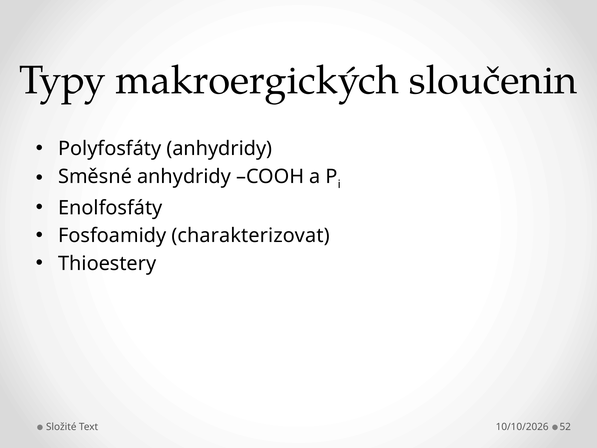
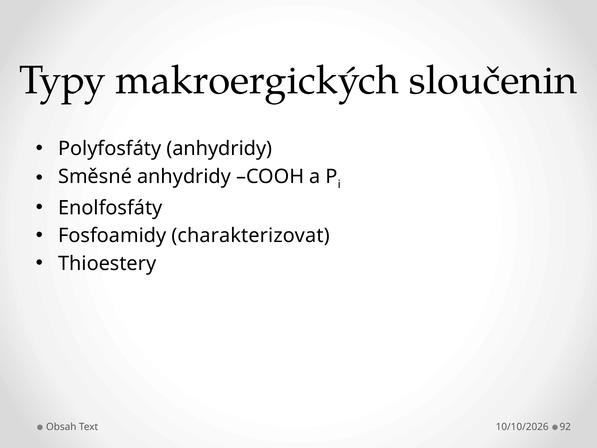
Složité: Složité -> Obsah
52: 52 -> 92
